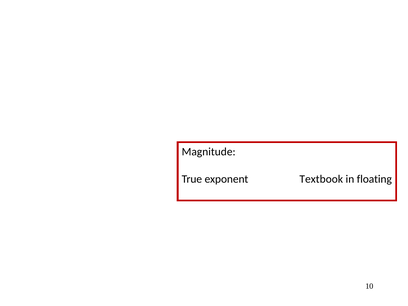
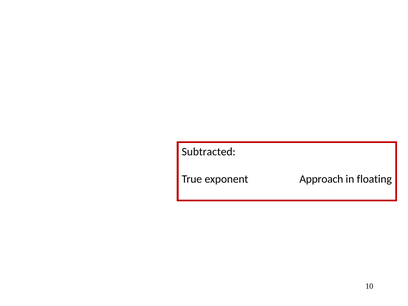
Magnitude: Magnitude -> Subtracted
Textbook: Textbook -> Approach
